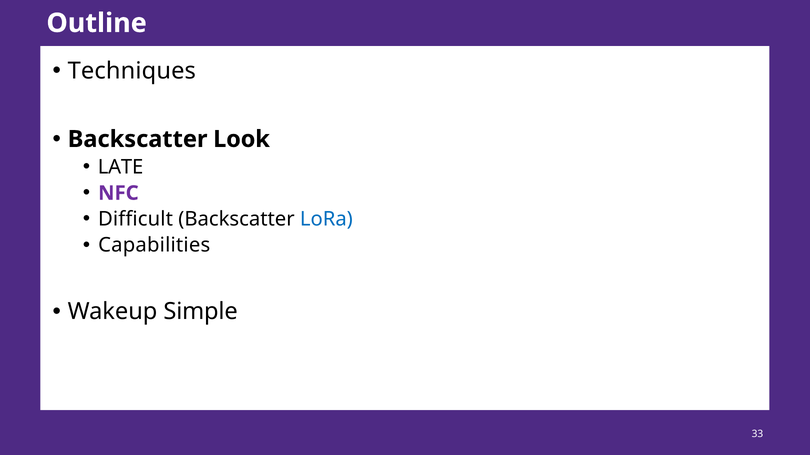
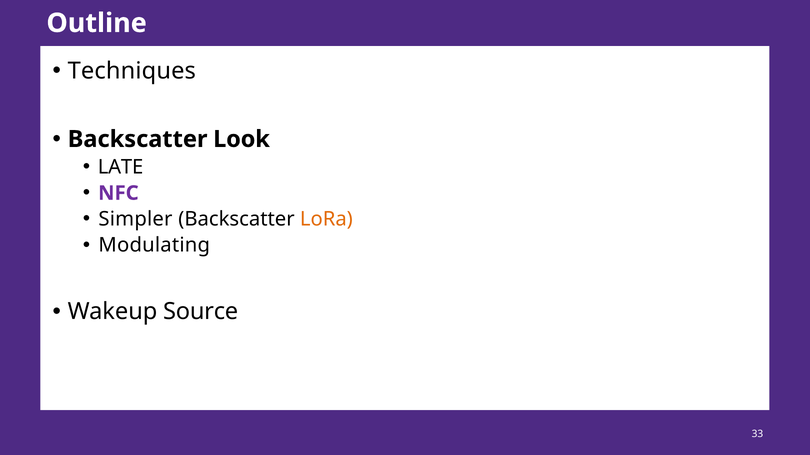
Difficult: Difficult -> Simpler
LoRa colour: blue -> orange
Capabilities: Capabilities -> Modulating
Simple: Simple -> Source
